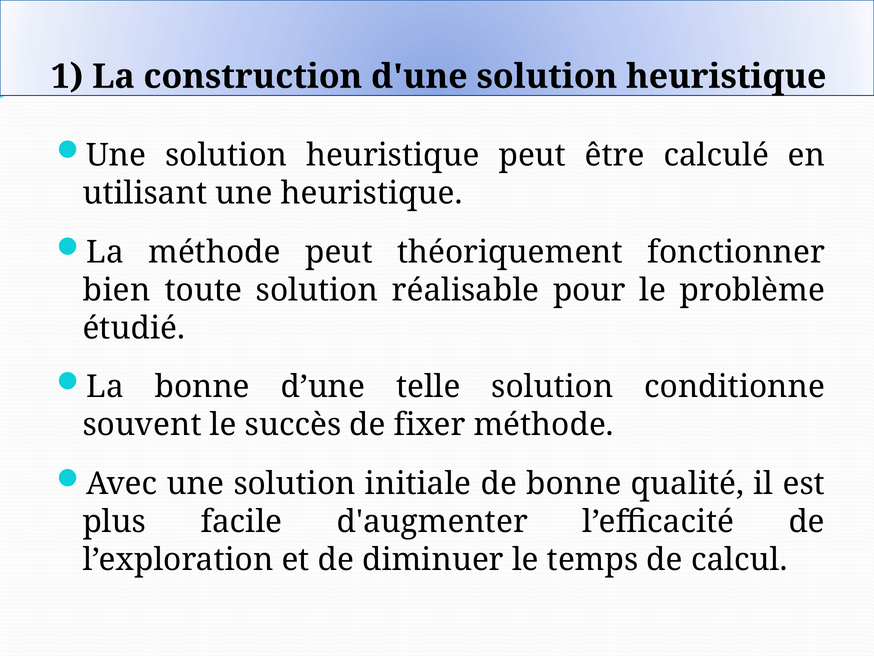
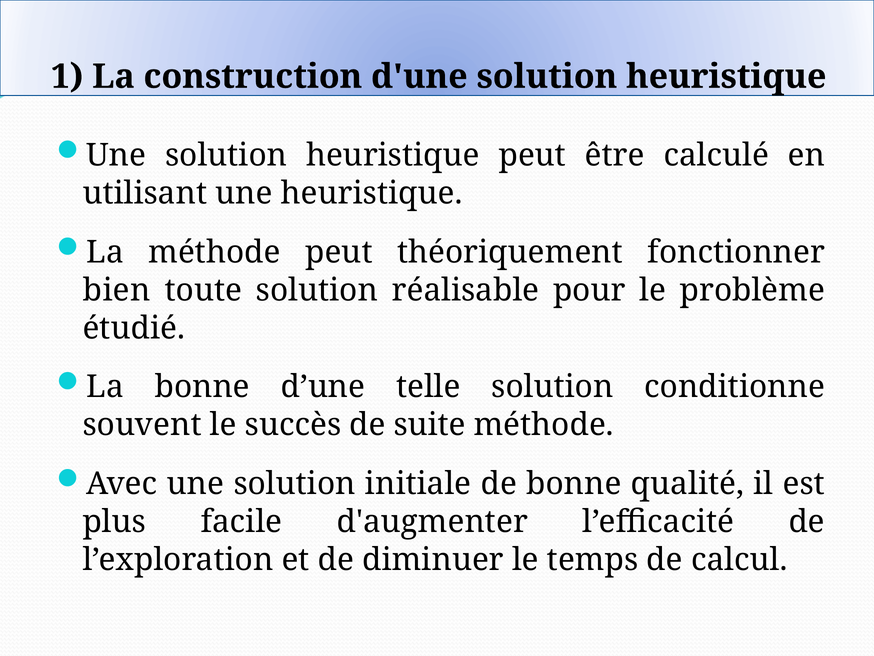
fixer: fixer -> suite
